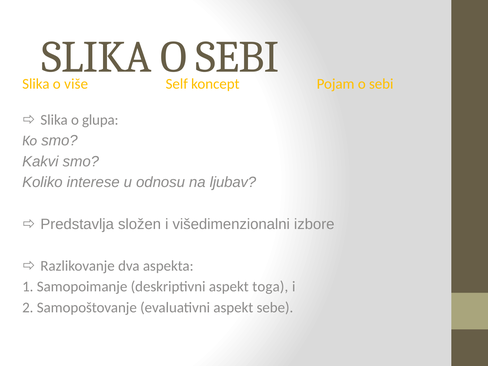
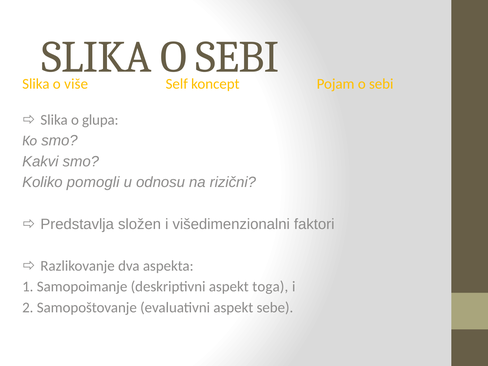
interese: interese -> pomogli
ljubav: ljubav -> rizični
izbore: izbore -> faktori
